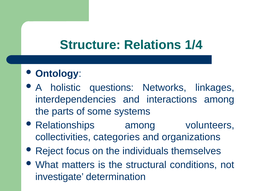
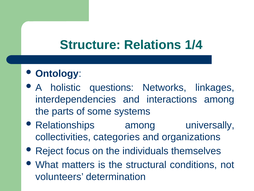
volunteers: volunteers -> universally
investigate: investigate -> volunteers
